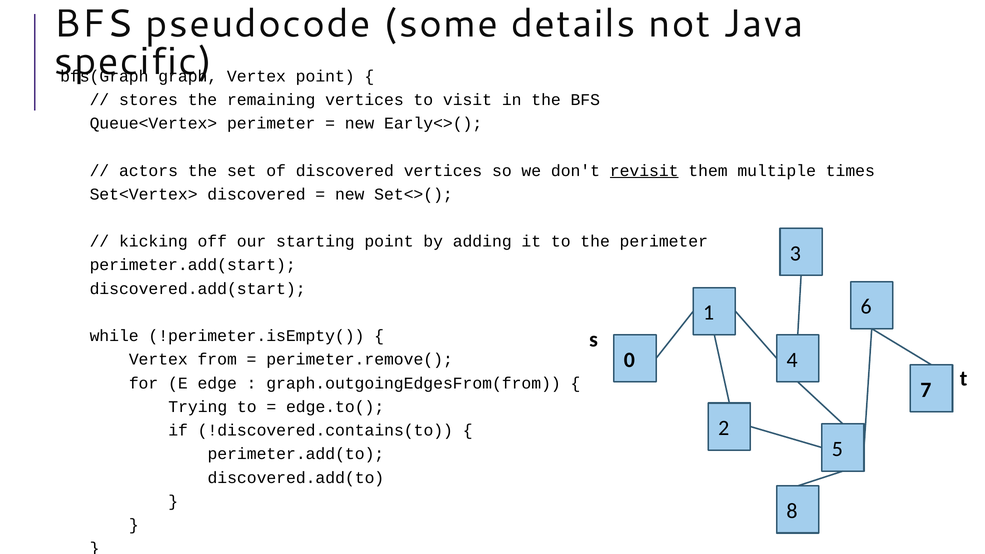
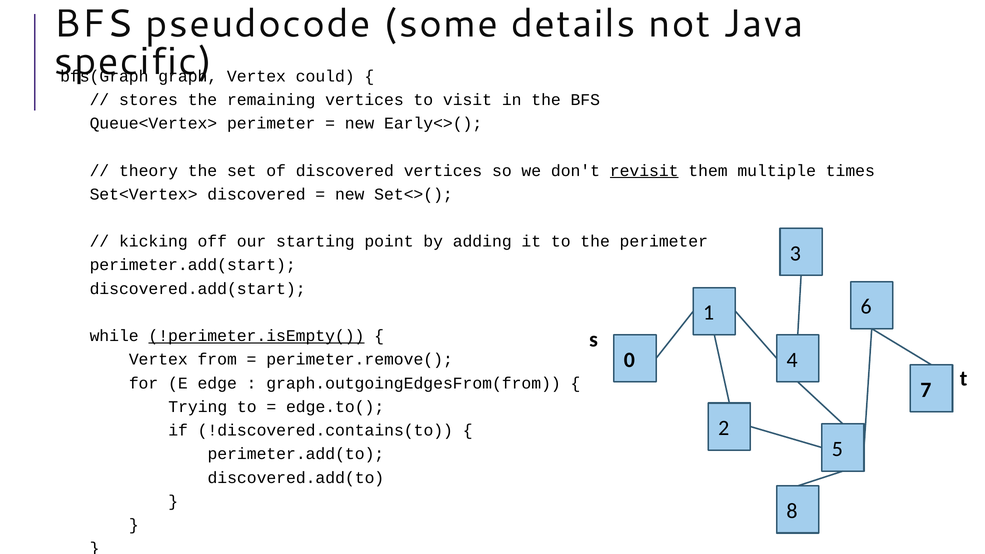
Vertex point: point -> could
actors: actors -> theory
!perimeter.isEmpty( underline: none -> present
